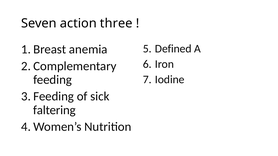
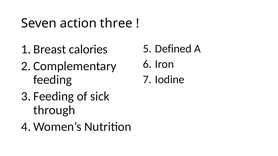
anemia: anemia -> calories
faltering: faltering -> through
